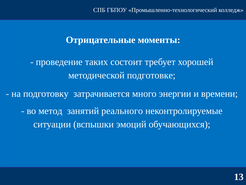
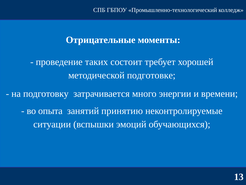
метод: метод -> опыта
реального: реального -> принятию
